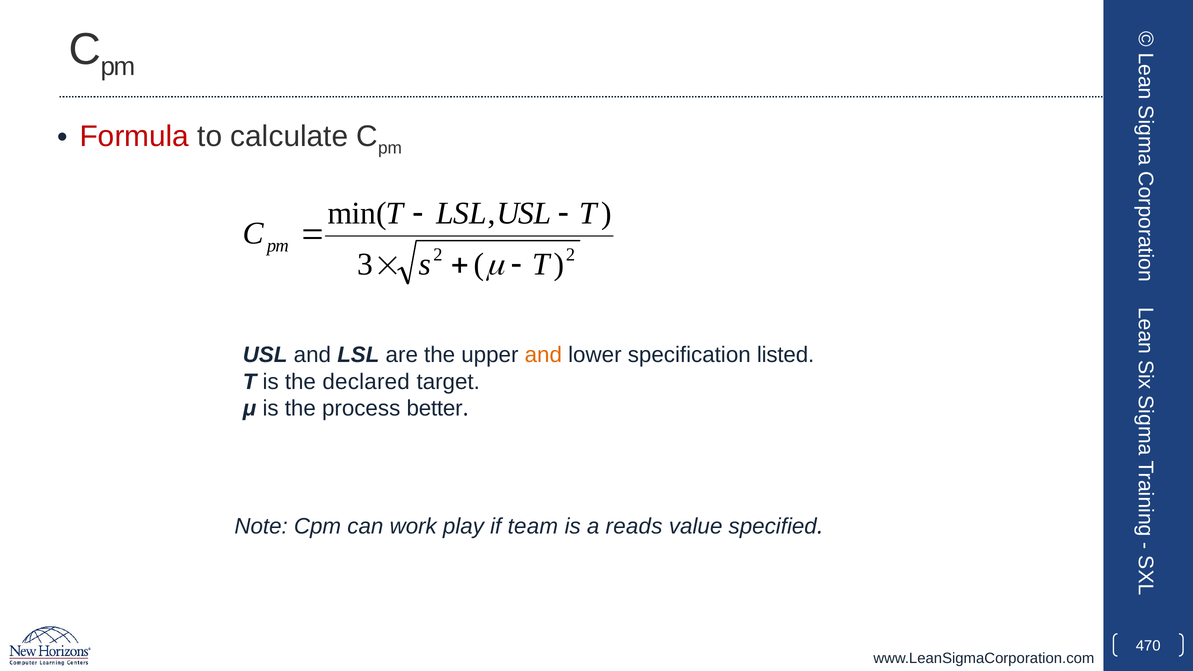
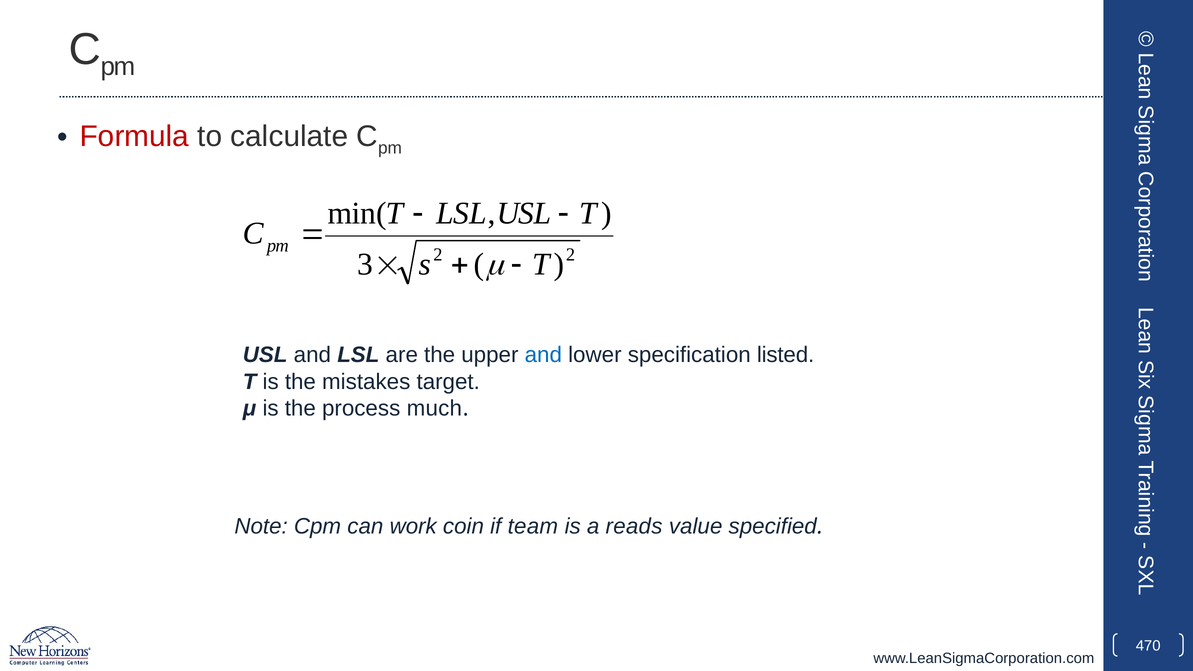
and at (543, 355) colour: orange -> blue
declared: declared -> mistakes
better: better -> much
play: play -> coin
